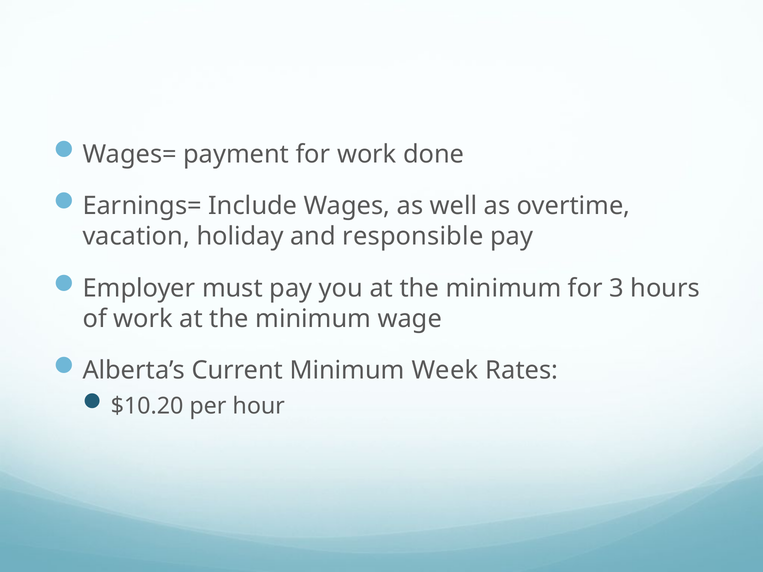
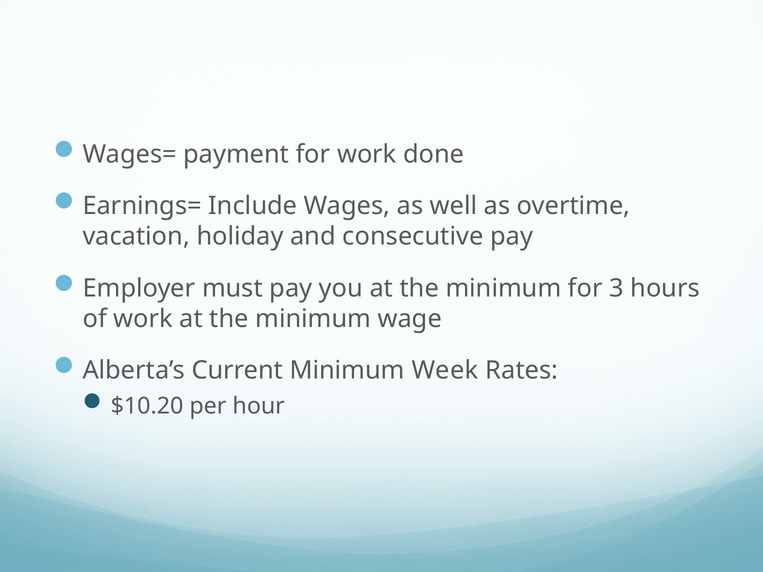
responsible: responsible -> consecutive
